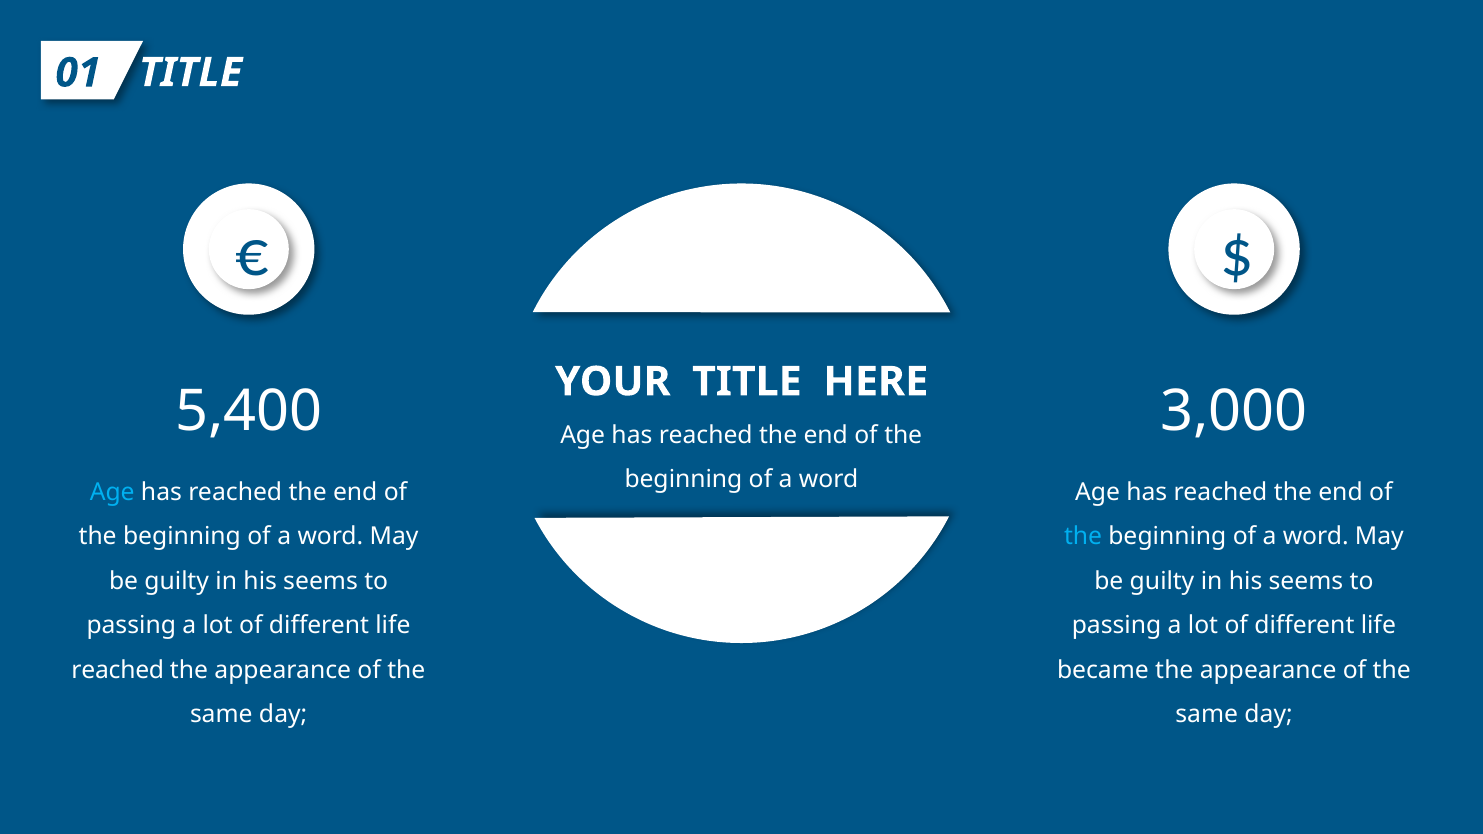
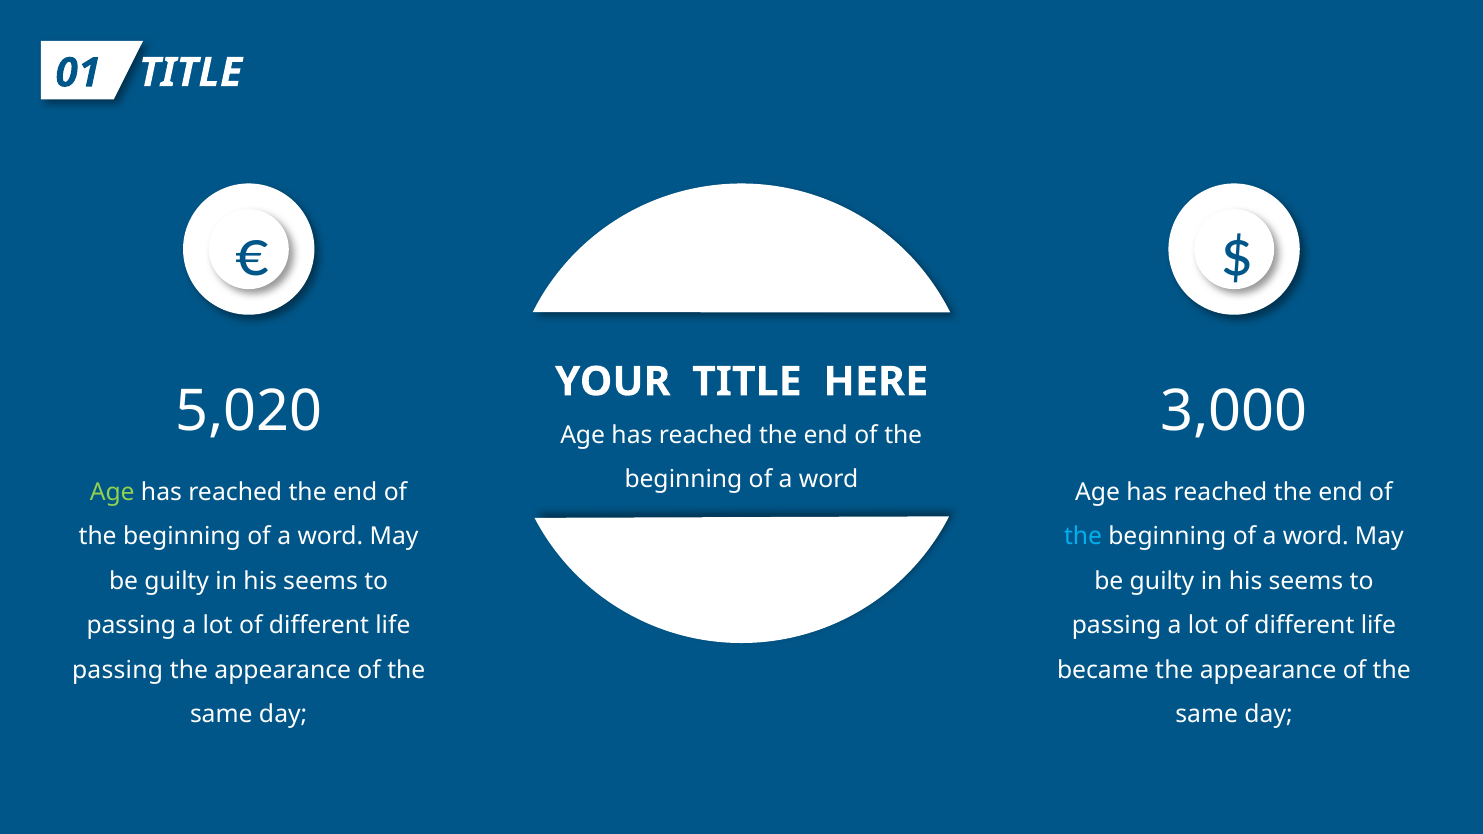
5,400: 5,400 -> 5,020
Age at (112, 492) colour: light blue -> light green
reached at (118, 670): reached -> passing
